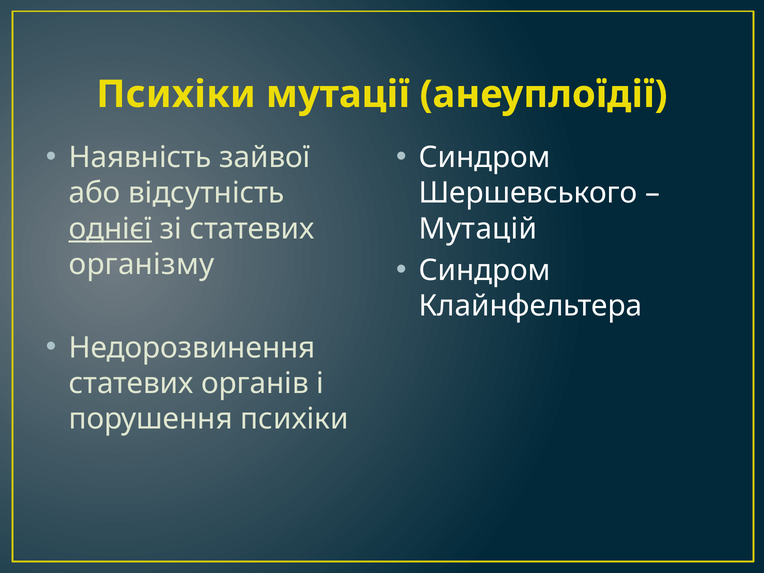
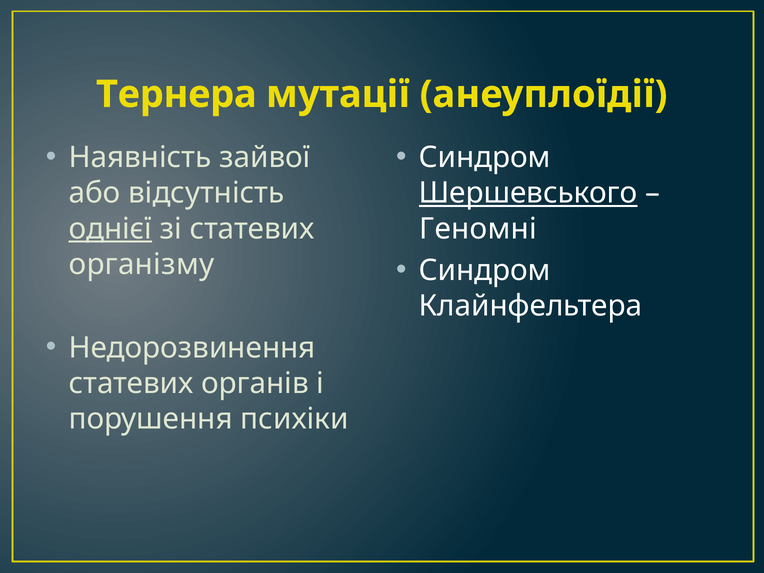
Психіки at (176, 94): Психіки -> Тернера
Шершевського underline: none -> present
Мутацій: Мутацій -> Геномні
